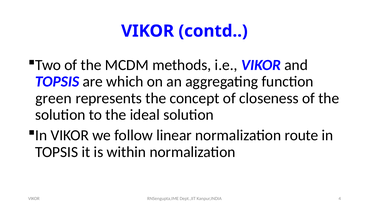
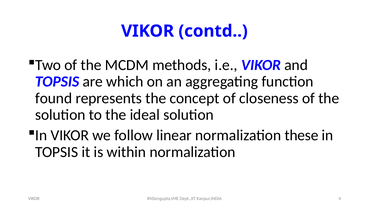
green: green -> found
route: route -> these
